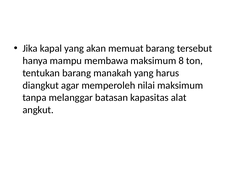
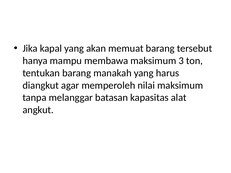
8: 8 -> 3
